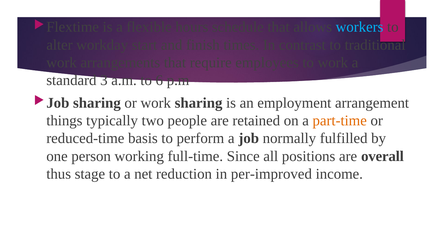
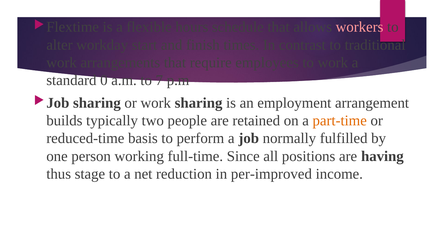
workers colour: light blue -> pink
3: 3 -> 0
6: 6 -> 7
things: things -> builds
overall: overall -> having
